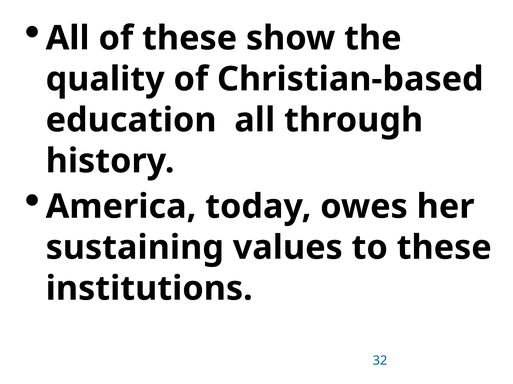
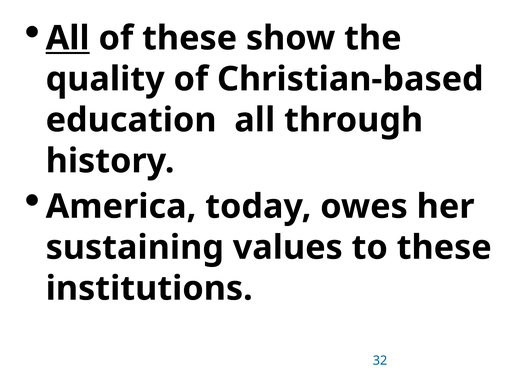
All at (68, 38) underline: none -> present
